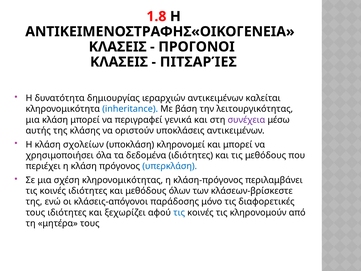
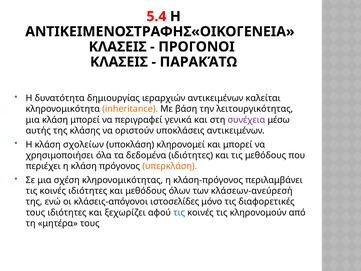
1.8: 1.8 -> 5.4
ΠΙΤΣΑΡΊΕΣ: ΠΙΤΣΑΡΊΕΣ -> ΠΑΡΑΚΆΤΩ
inheritance colour: blue -> orange
υπερκλάση colour: blue -> orange
κλάσεων-βρίσκεστε: κλάσεων-βρίσκεστε -> κλάσεων-ανεύρεσή
παράδοσης: παράδοσης -> ιστοσελίδες
